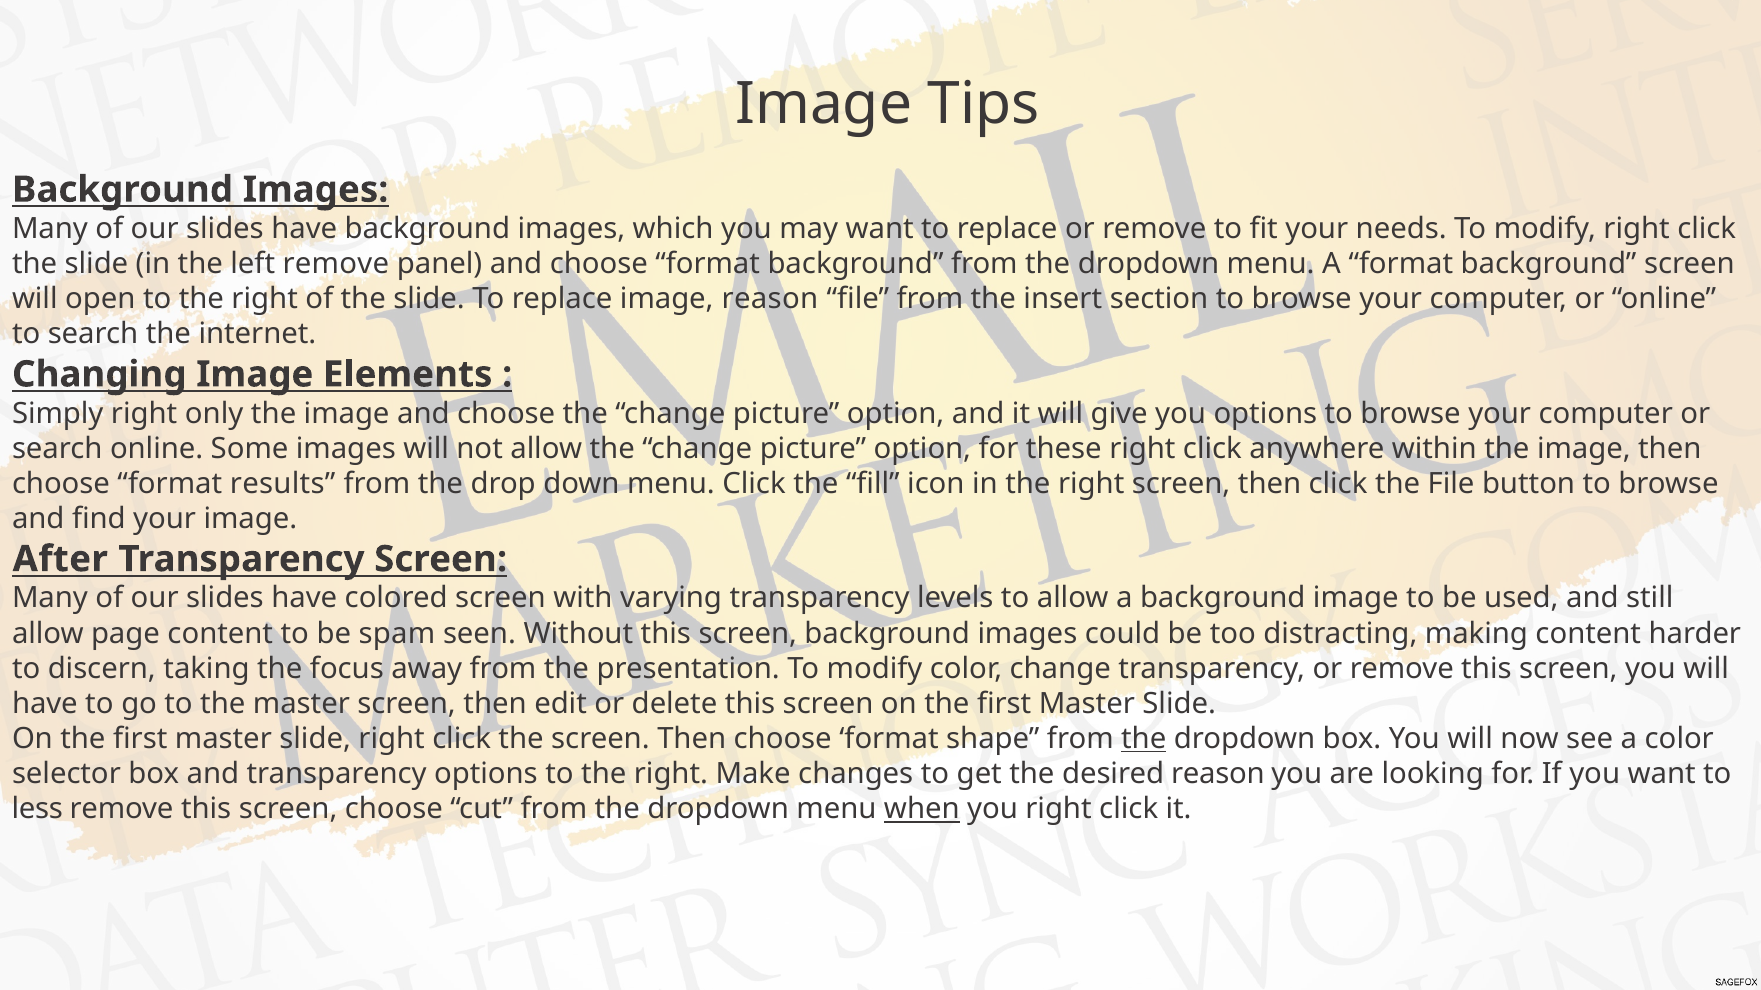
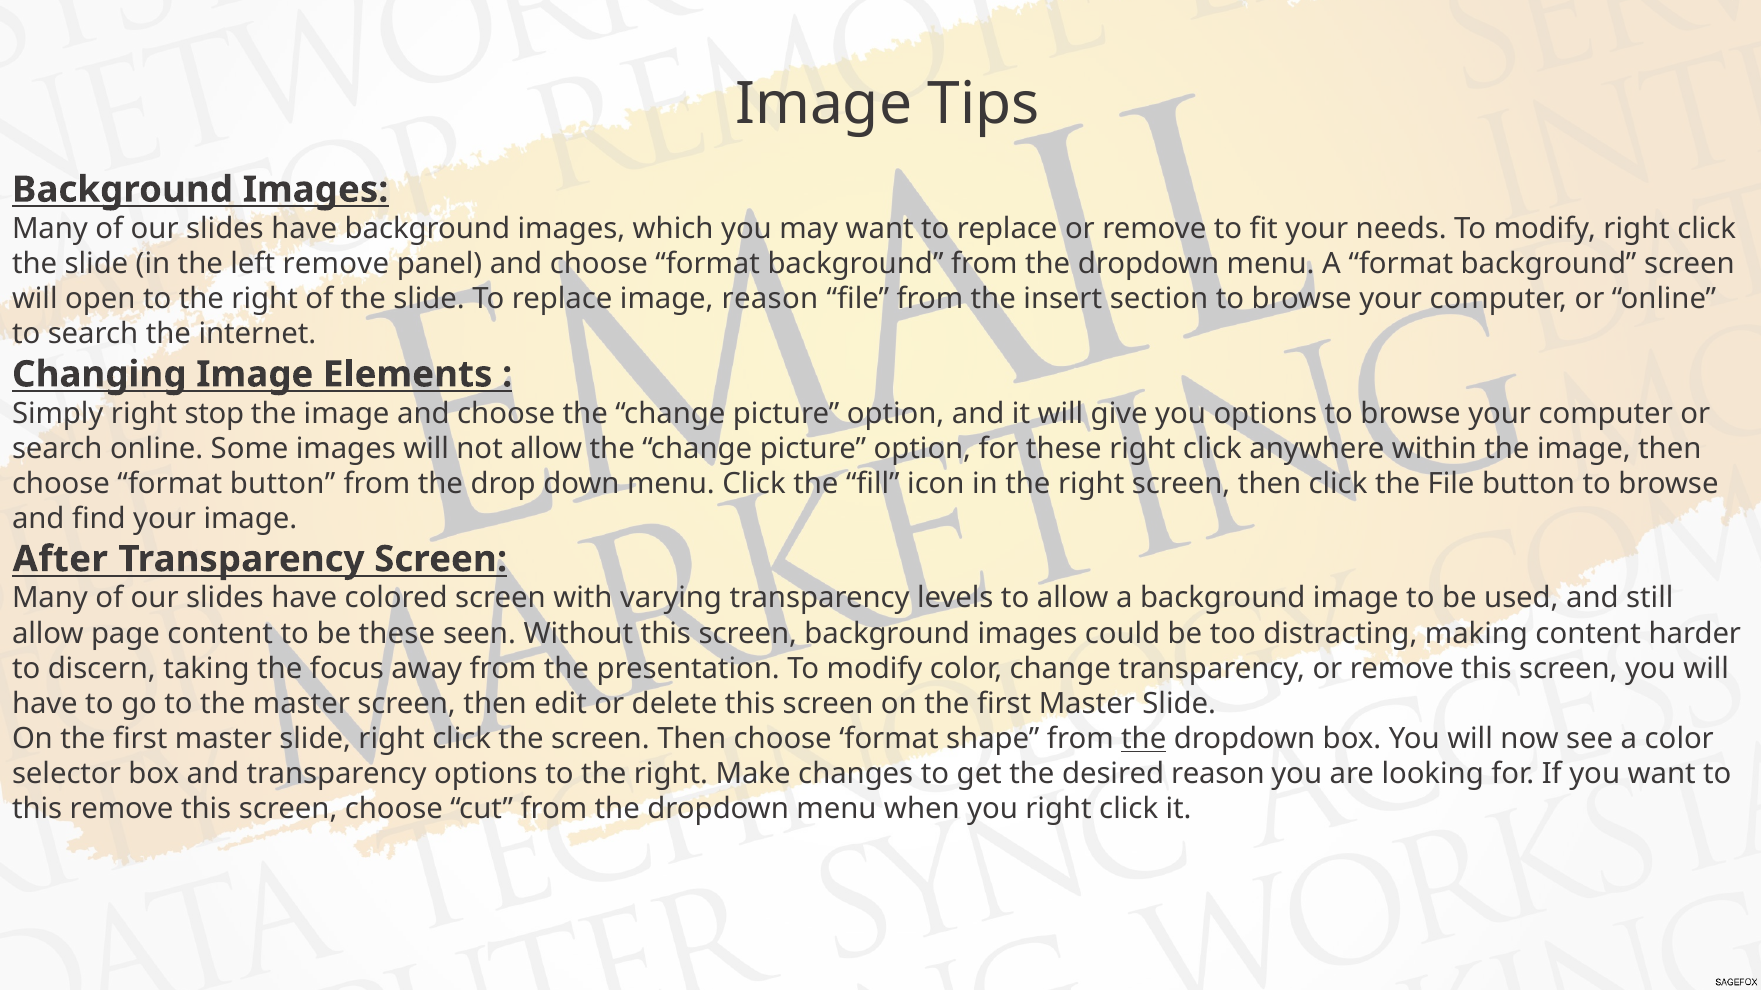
only: only -> stop
format results: results -> button
be spam: spam -> these
less at (37, 810): less -> this
when underline: present -> none
